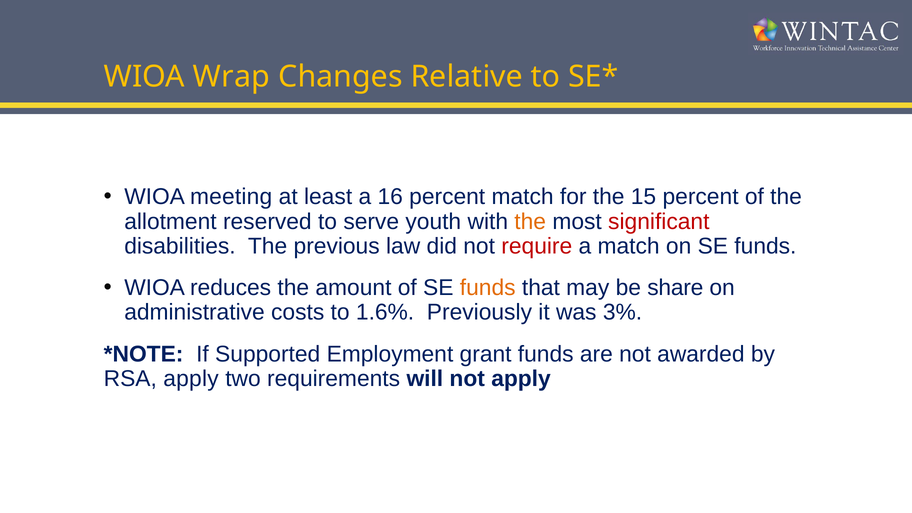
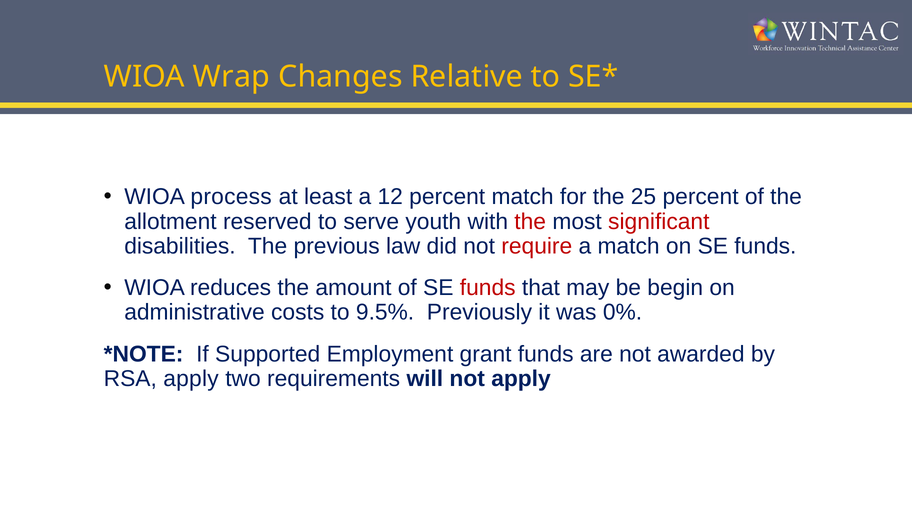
meeting: meeting -> process
16: 16 -> 12
15: 15 -> 25
the at (530, 221) colour: orange -> red
funds at (488, 288) colour: orange -> red
share: share -> begin
1.6%: 1.6% -> 9.5%
3%: 3% -> 0%
